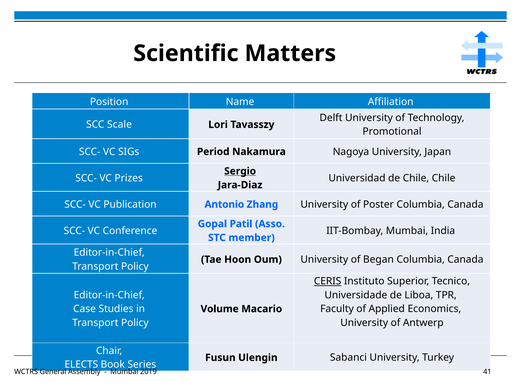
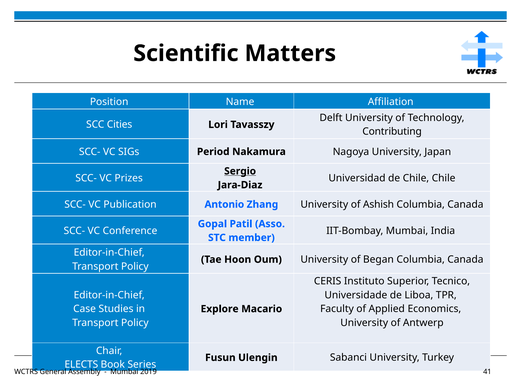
Scale: Scale -> Cities
Promotional: Promotional -> Contributing
Poster: Poster -> Ashish
CERIS underline: present -> none
Volume: Volume -> Explore
